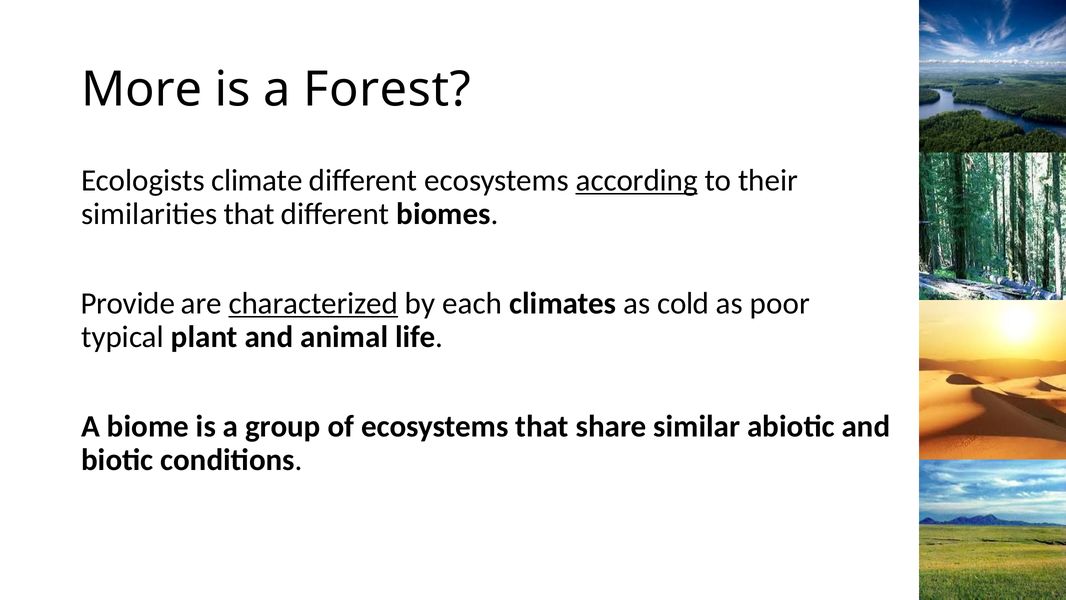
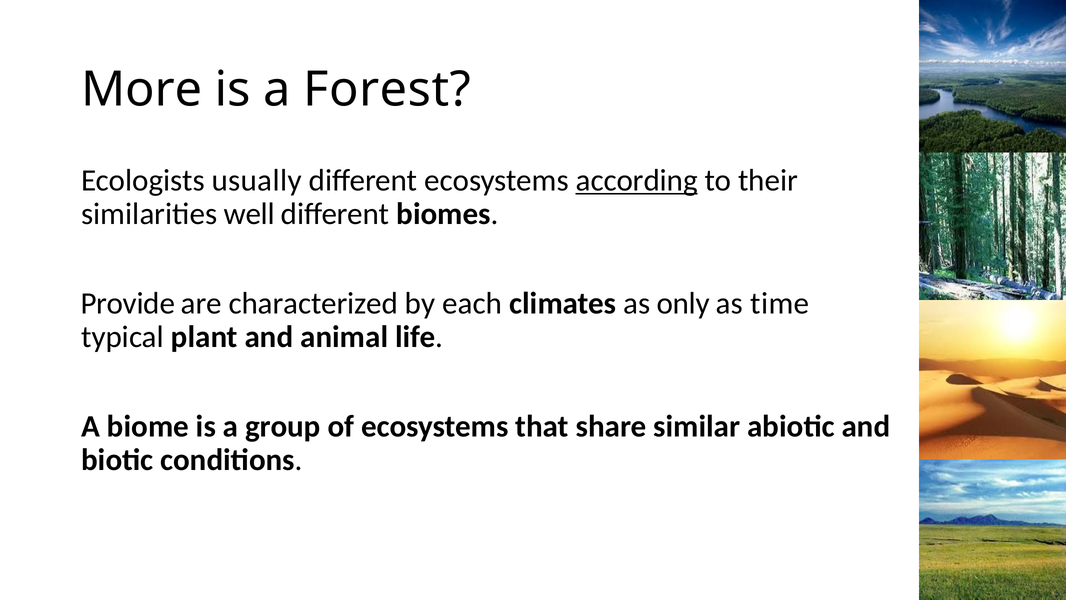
climate: climate -> usually
similarities that: that -> well
characterized underline: present -> none
cold: cold -> only
poor: poor -> time
